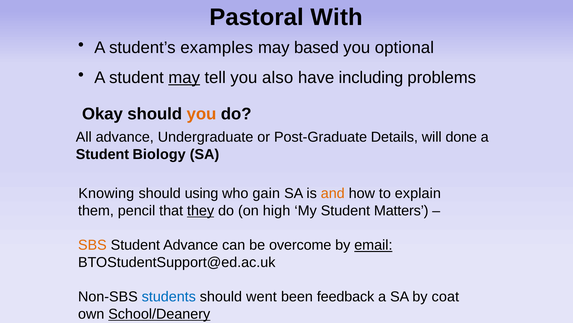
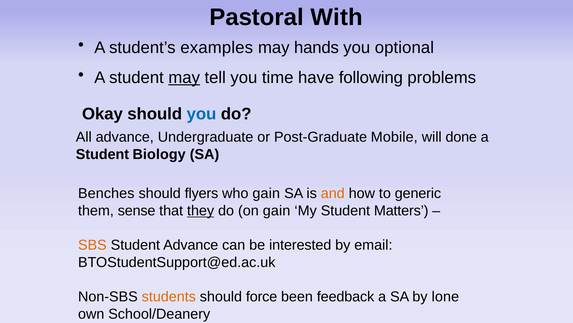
based: based -> hands
also: also -> time
including: including -> following
you at (201, 114) colour: orange -> blue
Details: Details -> Mobile
Knowing: Knowing -> Benches
using: using -> flyers
explain: explain -> generic
pencil: pencil -> sense
on high: high -> gain
overcome: overcome -> interested
email underline: present -> none
students colour: blue -> orange
went: went -> force
coat: coat -> lone
School/Deanery underline: present -> none
